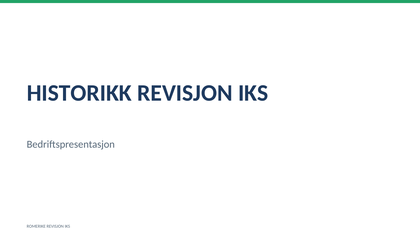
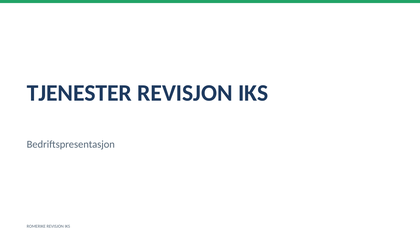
HISTORIKK: HISTORIKK -> TJENESTER
